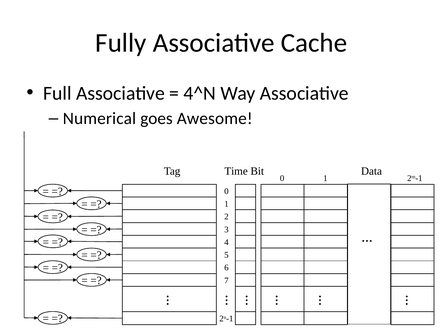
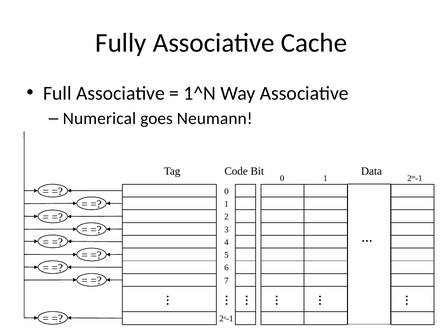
4^N: 4^N -> 1^N
Awesome: Awesome -> Neumann
Time: Time -> Code
